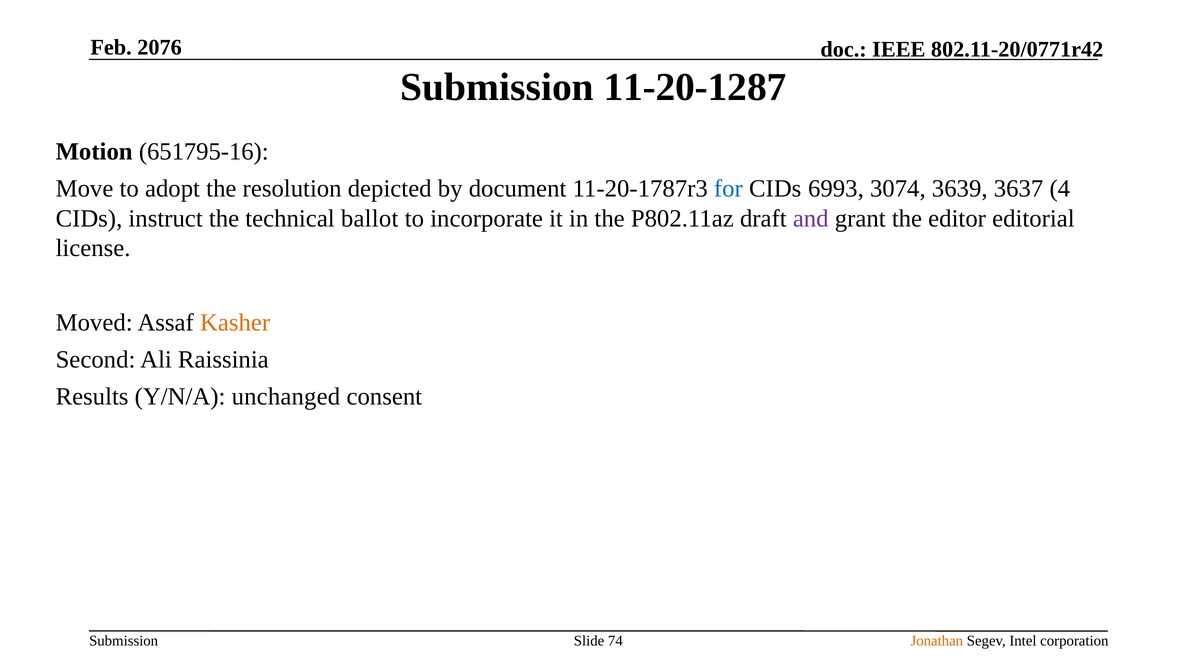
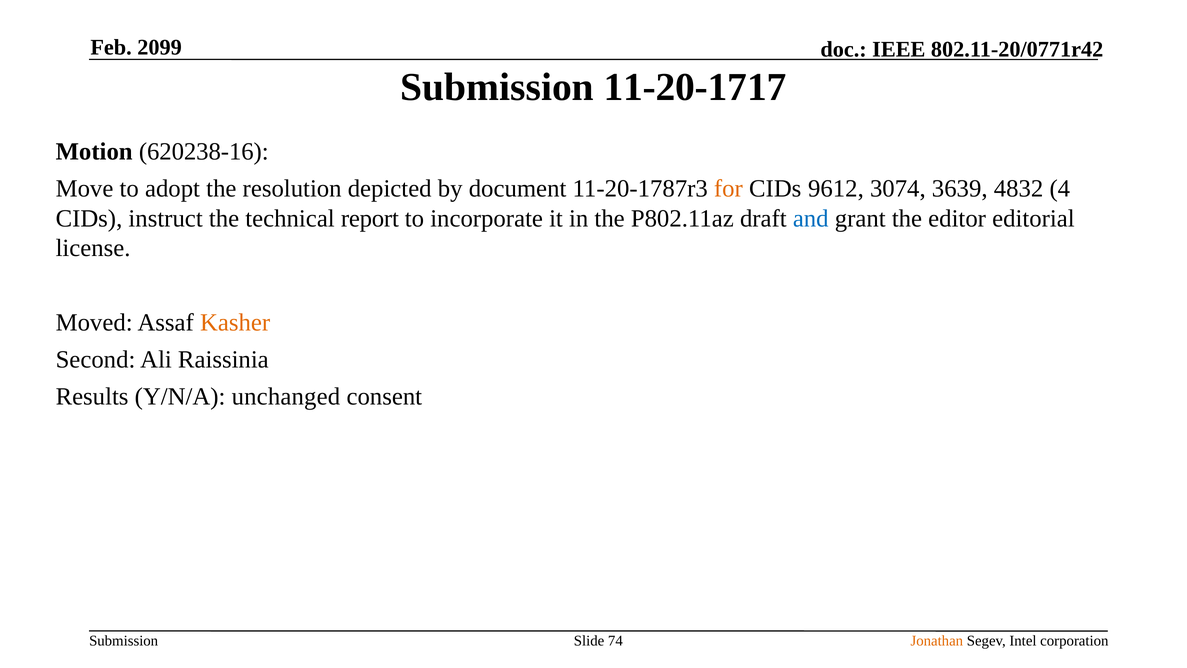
2076: 2076 -> 2099
11-20-1287: 11-20-1287 -> 11-20-1717
651795-16: 651795-16 -> 620238-16
for colour: blue -> orange
6993: 6993 -> 9612
3637: 3637 -> 4832
ballot: ballot -> report
and colour: purple -> blue
